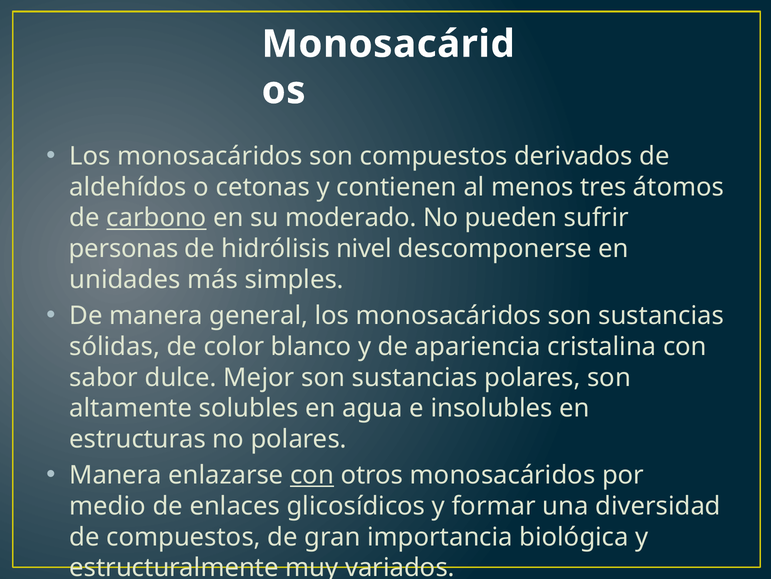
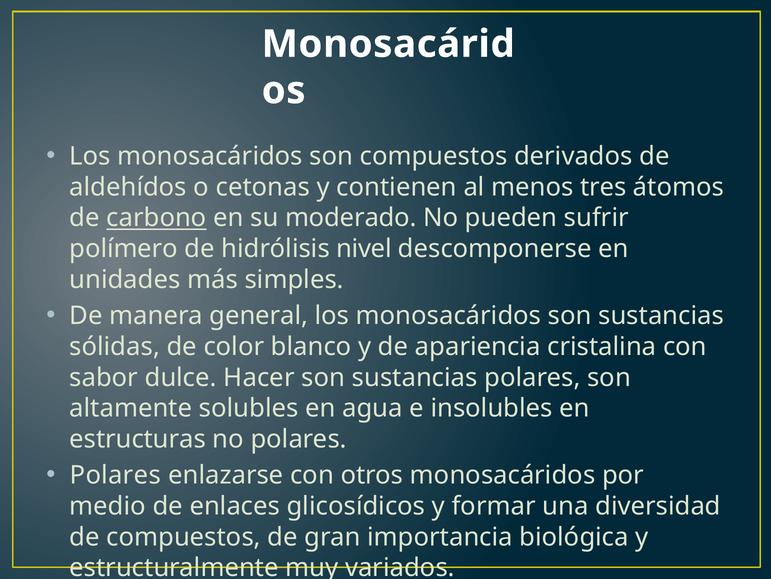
personas: personas -> polímero
Mejor: Mejor -> Hacer
Manera at (116, 475): Manera -> Polares
con at (312, 475) underline: present -> none
